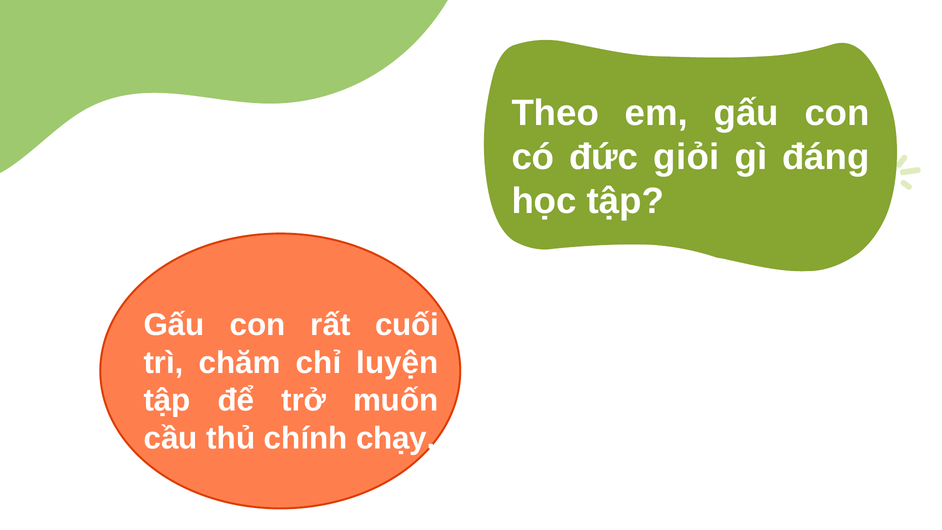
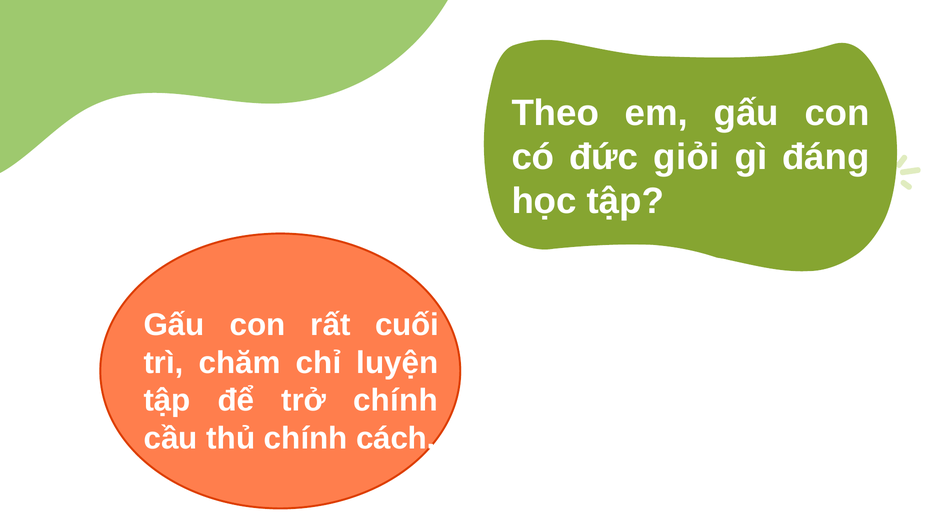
trở muốn: muốn -> chính
chạy: chạy -> cách
